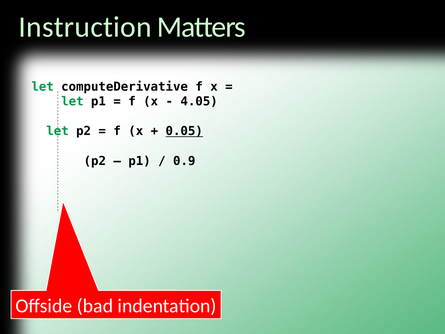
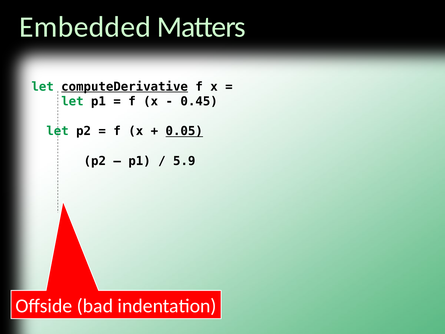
Instruction: Instruction -> Embedded
computeDerivative underline: none -> present
4.05: 4.05 -> 0.45
0.9: 0.9 -> 5.9
